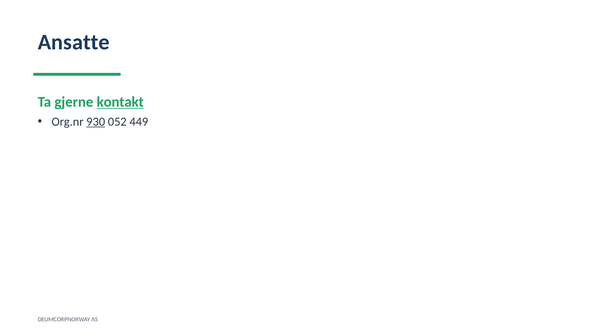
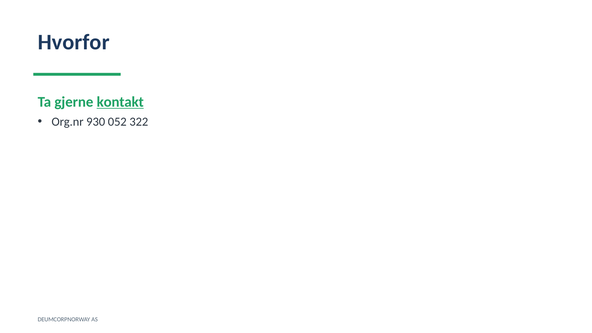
Ansatte: Ansatte -> Hvorfor
930 underline: present -> none
449: 449 -> 322
